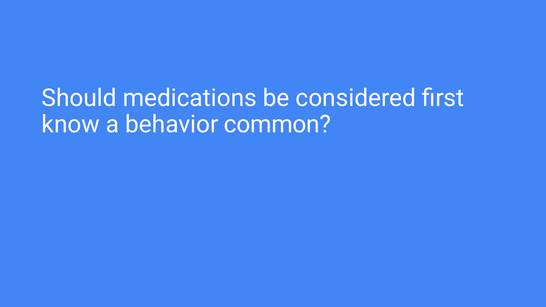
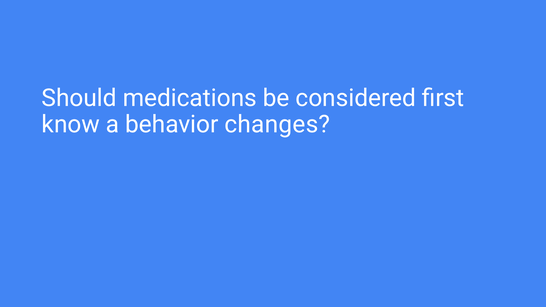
common: common -> changes
